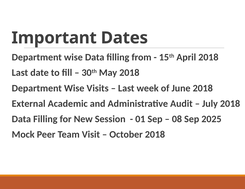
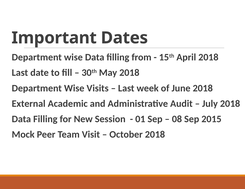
2025: 2025 -> 2015
